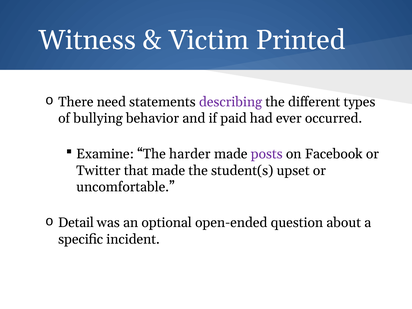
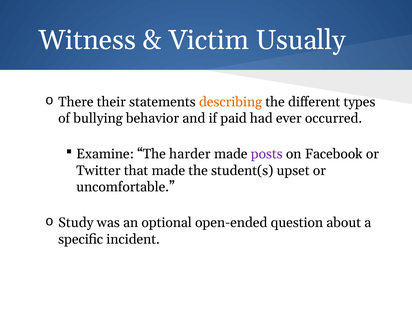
Printed: Printed -> Usually
need: need -> their
describing colour: purple -> orange
Detail: Detail -> Study
